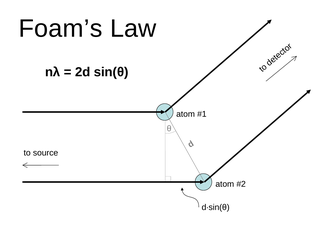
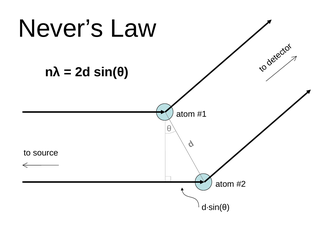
Foam’s: Foam’s -> Never’s
